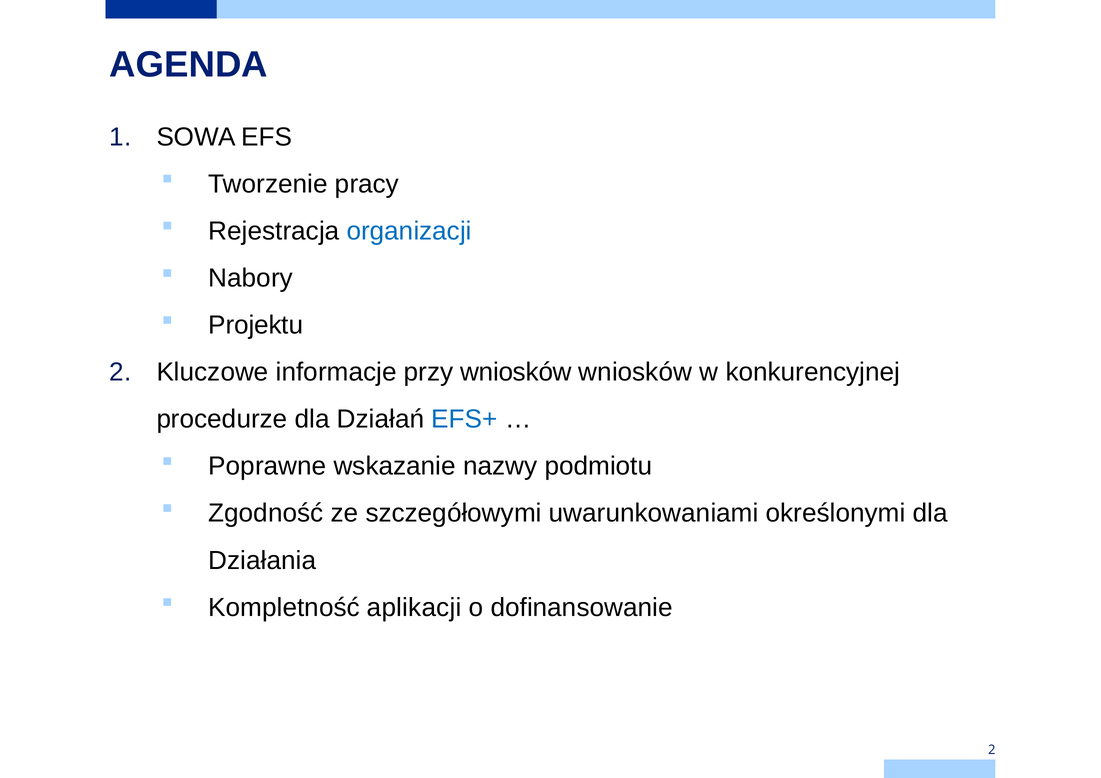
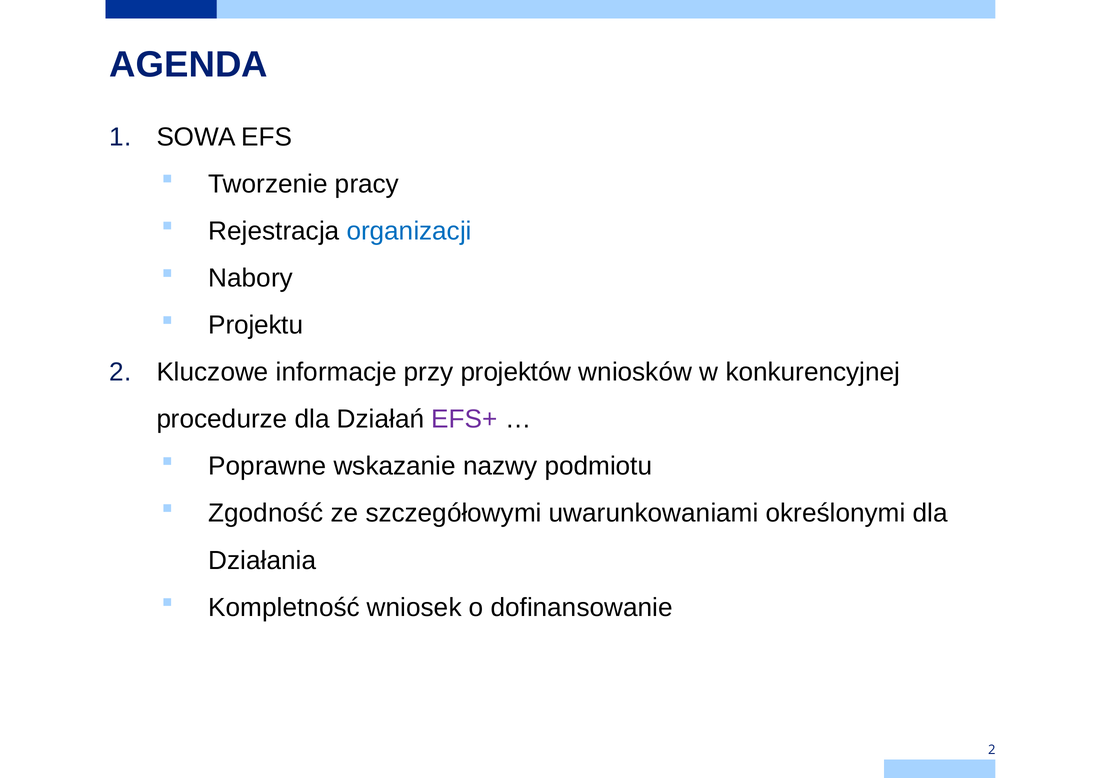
przy wniosków: wniosków -> projektów
EFS+ colour: blue -> purple
aplikacji: aplikacji -> wniosek
